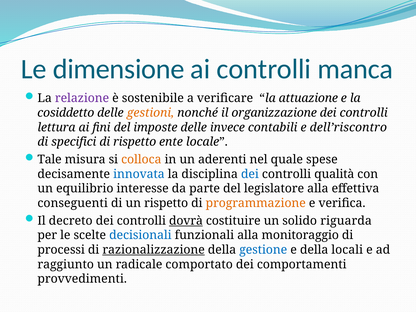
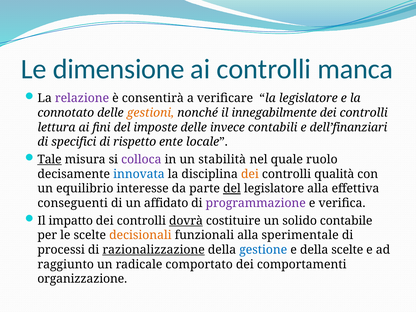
sostenibile: sostenibile -> consentirà
la attuazione: attuazione -> legislatore
cosiddetto: cosiddetto -> connotato
organizzazione: organizzazione -> innegabilmente
dell’riscontro: dell’riscontro -> dell’finanziari
Tale underline: none -> present
colloca colour: orange -> purple
aderenti: aderenti -> stabilità
spese: spese -> ruolo
dei at (250, 174) colour: blue -> orange
del at (232, 189) underline: none -> present
un rispetto: rispetto -> affidato
programmazione colour: orange -> purple
decreto: decreto -> impatto
riguarda: riguarda -> contabile
decisionali colour: blue -> orange
monitoraggio: monitoraggio -> sperimentale
della locali: locali -> scelte
provvedimenti: provvedimenti -> organizzazione
